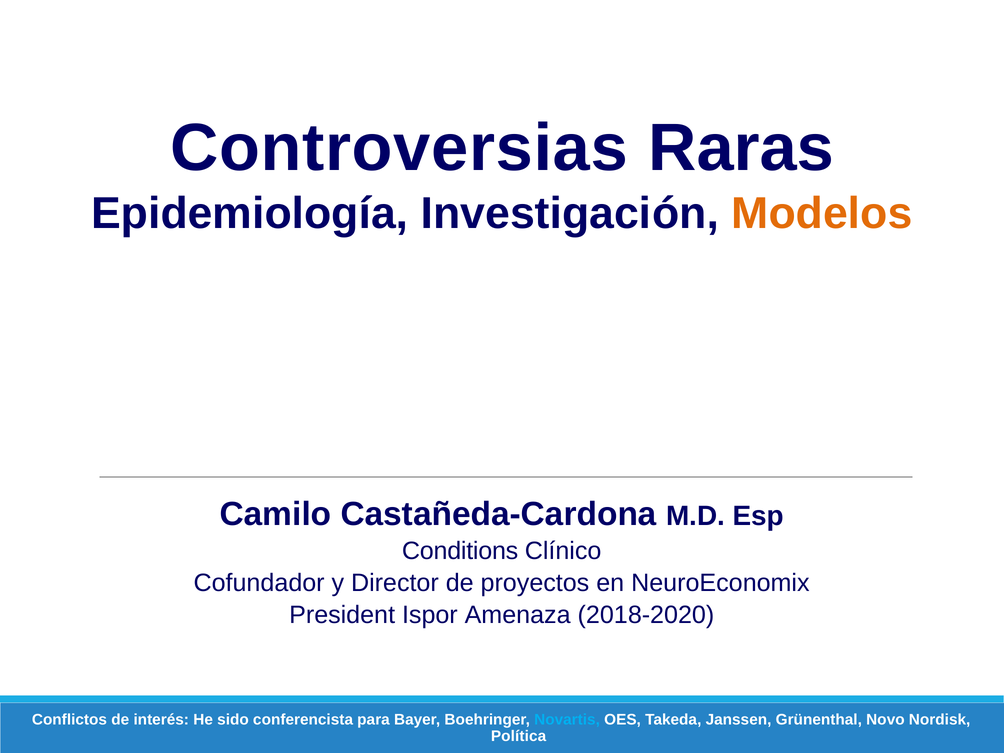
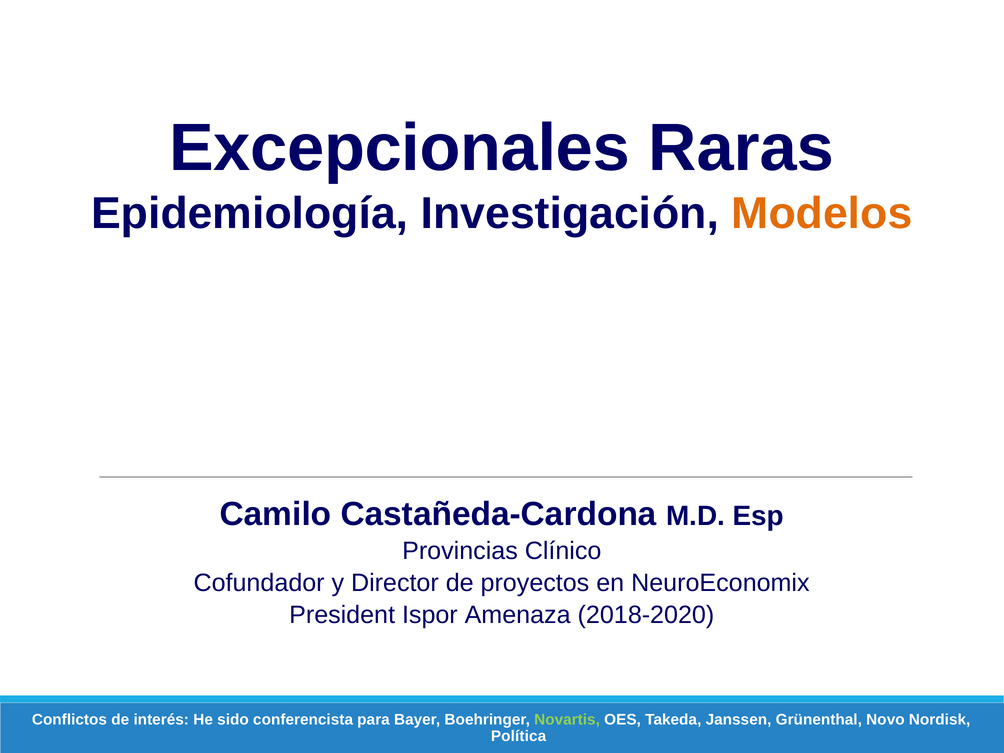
Controversias: Controversias -> Excepcionales
Conditions: Conditions -> Provincias
Novartis colour: light blue -> light green
